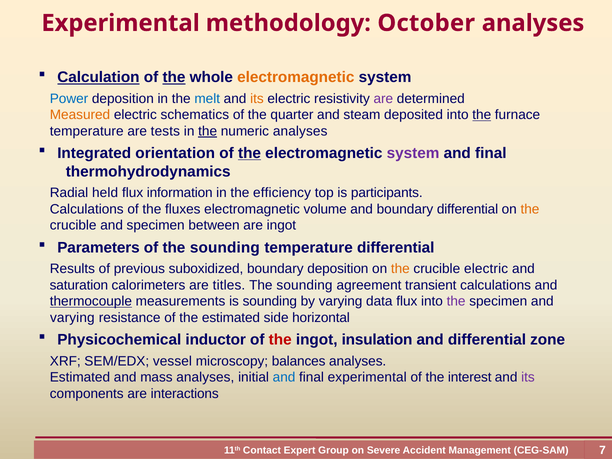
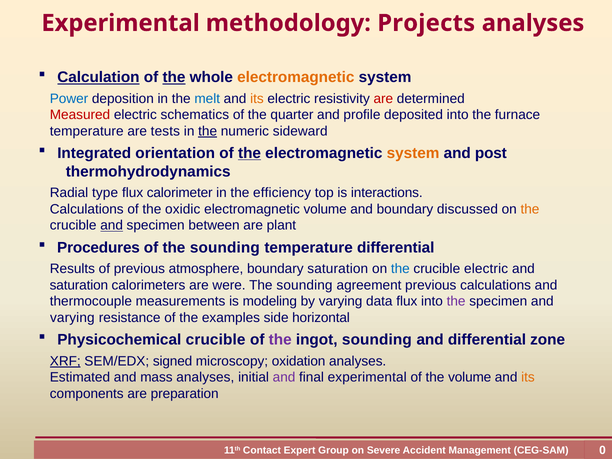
October: October -> Projects
are at (383, 99) colour: purple -> red
Measured colour: orange -> red
steam: steam -> profile
the at (482, 115) underline: present -> none
numeric analyses: analyses -> sideward
system at (413, 153) colour: purple -> orange
final at (491, 153): final -> post
held: held -> type
information: information -> calorimeter
participants: participants -> interactions
fluxes: fluxes -> oxidic
boundary differential: differential -> discussed
and at (112, 225) underline: none -> present
are ingot: ingot -> plant
Parameters: Parameters -> Procedures
suboxidized: suboxidized -> atmosphere
boundary deposition: deposition -> saturation
the at (400, 269) colour: orange -> blue
titles: titles -> were
agreement transient: transient -> previous
thermocouple underline: present -> none
is sounding: sounding -> modeling
the estimated: estimated -> examples
Physicochemical inductor: inductor -> crucible
the at (280, 340) colour: red -> purple
ingot insulation: insulation -> sounding
XRF underline: none -> present
vessel: vessel -> signed
balances: balances -> oxidation
and at (284, 377) colour: blue -> purple
the interest: interest -> volume
its at (528, 377) colour: purple -> orange
interactions: interactions -> preparation
7: 7 -> 0
